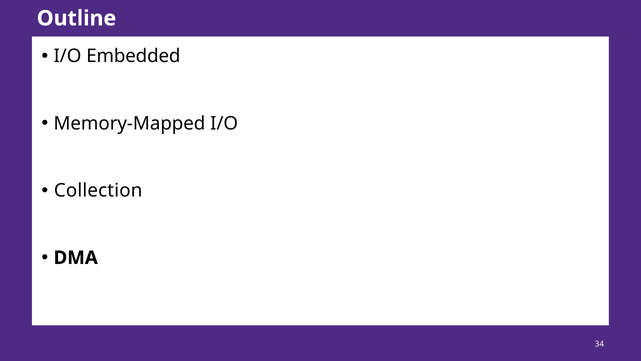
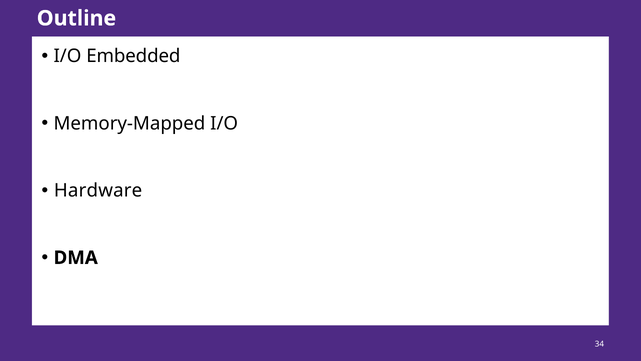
Collection: Collection -> Hardware
